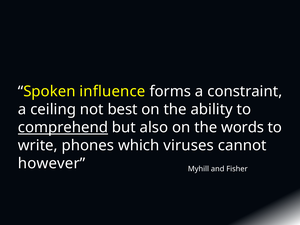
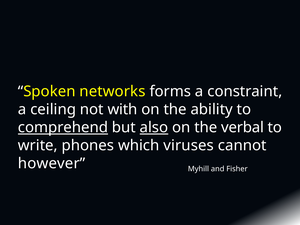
influence: influence -> networks
best: best -> with
also underline: none -> present
words: words -> verbal
